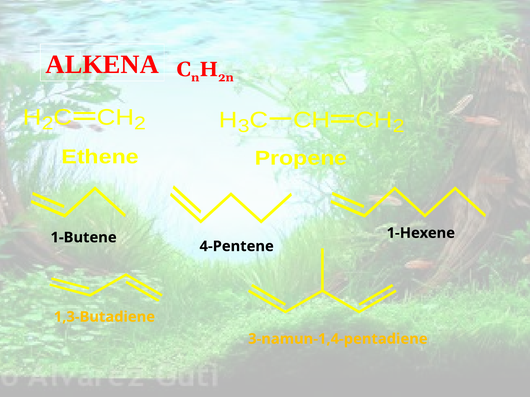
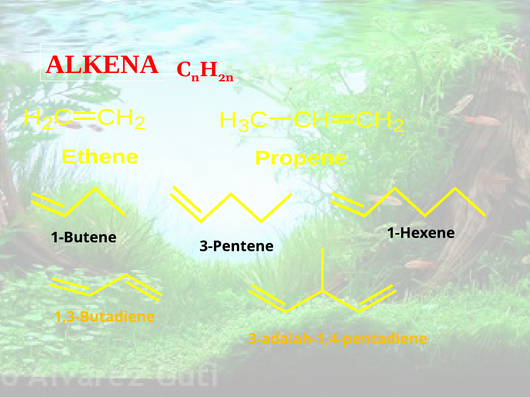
4-Pentene: 4-Pentene -> 3-Pentene
3-namun-1,4-pentadiene: 3-namun-1,4-pentadiene -> 3-adalah-1,4-pentadiene
